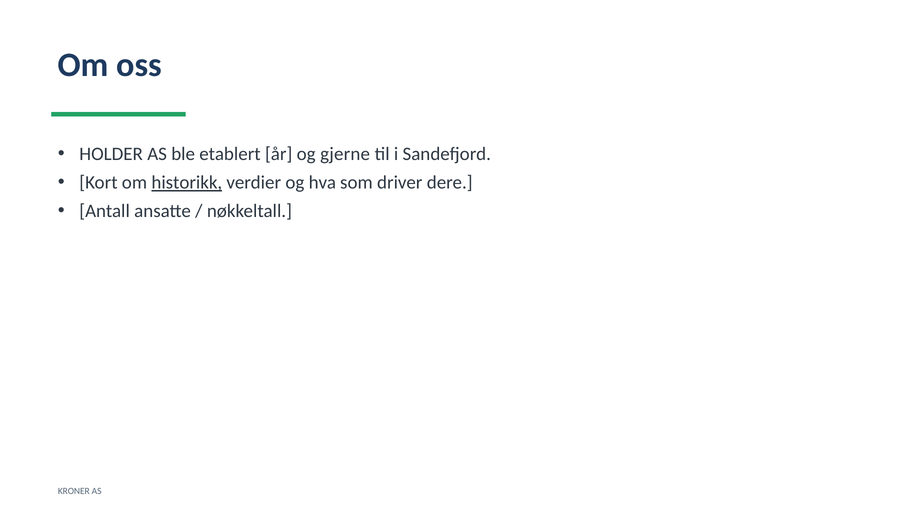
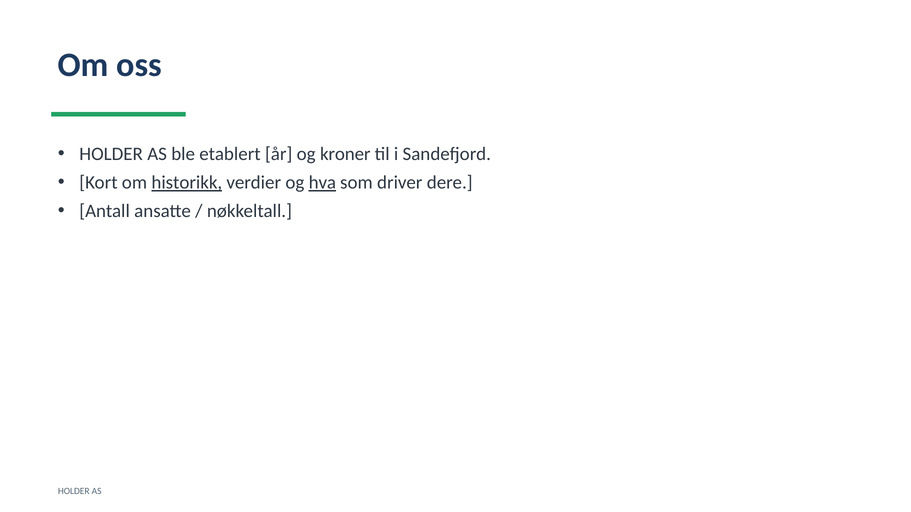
gjerne: gjerne -> kroner
hva underline: none -> present
KRONER at (74, 492): KRONER -> HOLDER
